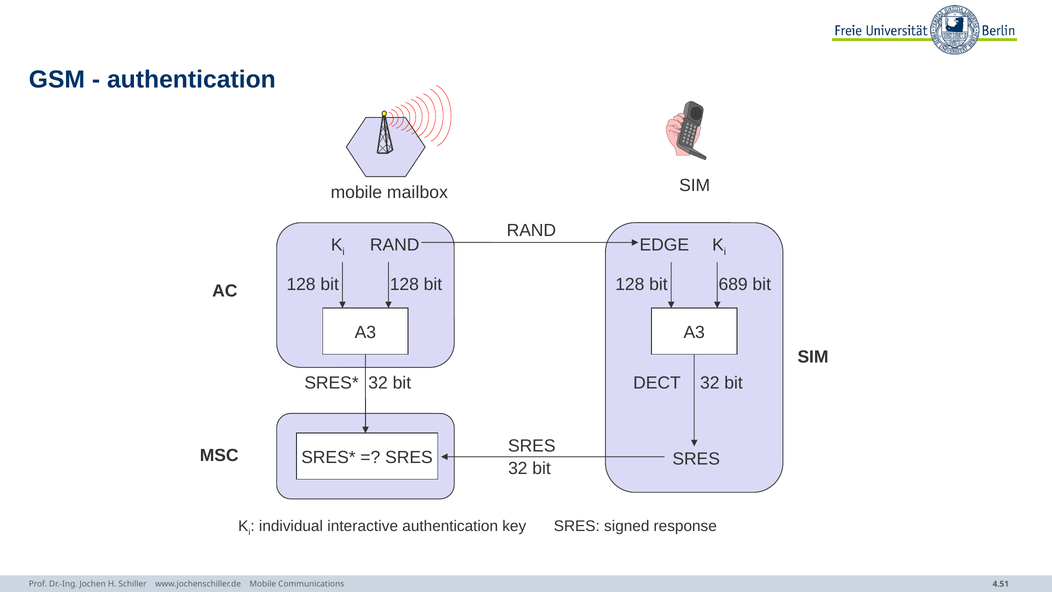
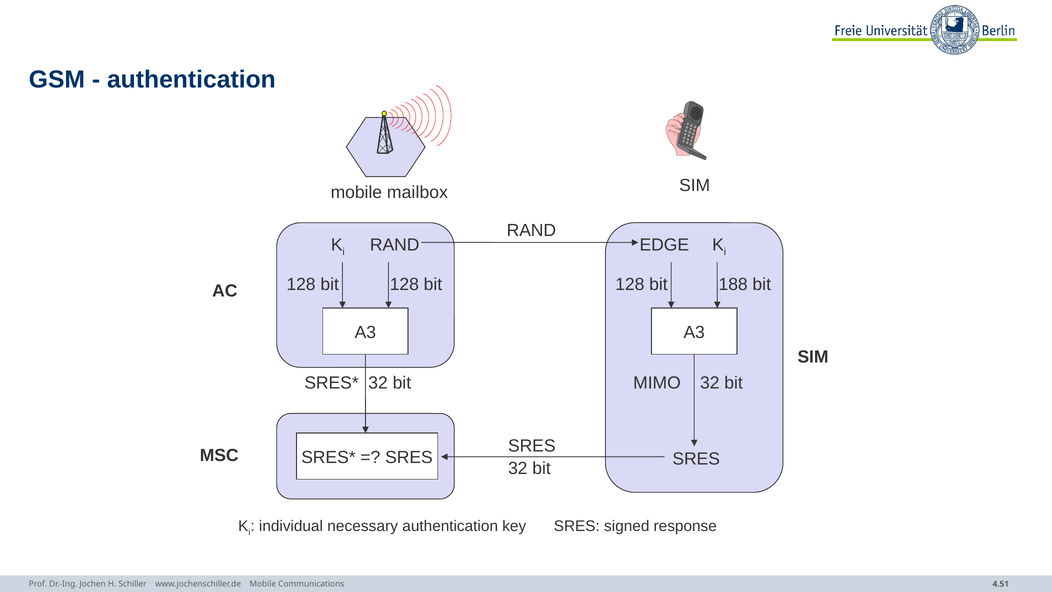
689: 689 -> 188
DECT: DECT -> MIMO
interactive: interactive -> necessary
